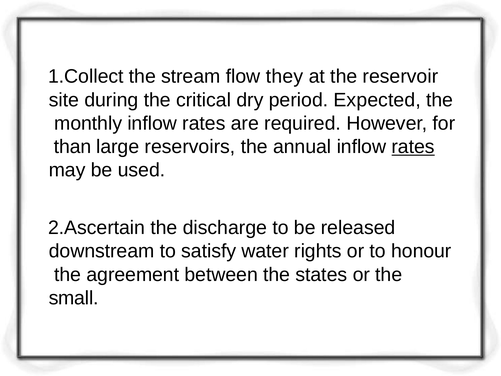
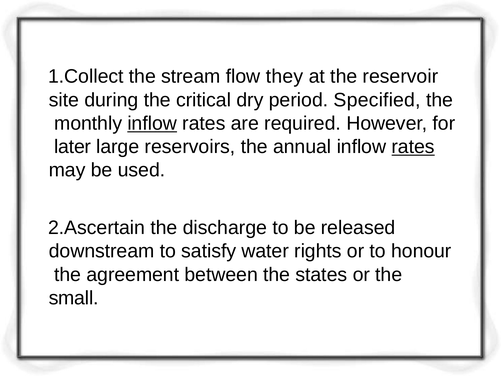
Expected: Expected -> Specified
inflow at (152, 123) underline: none -> present
than: than -> later
